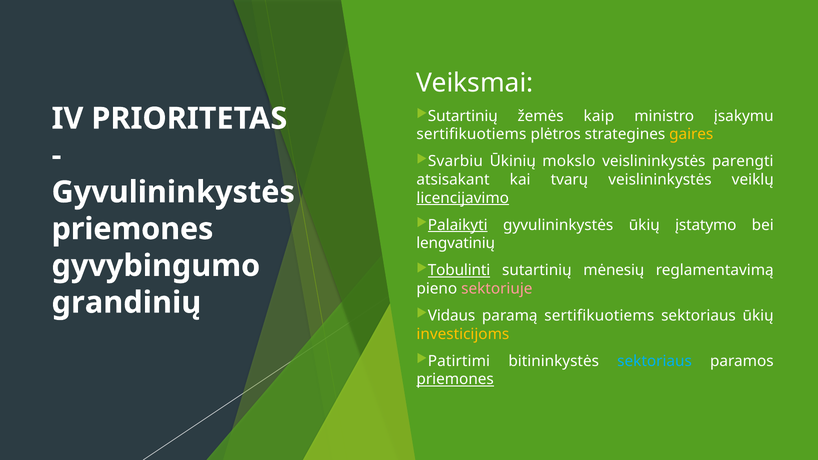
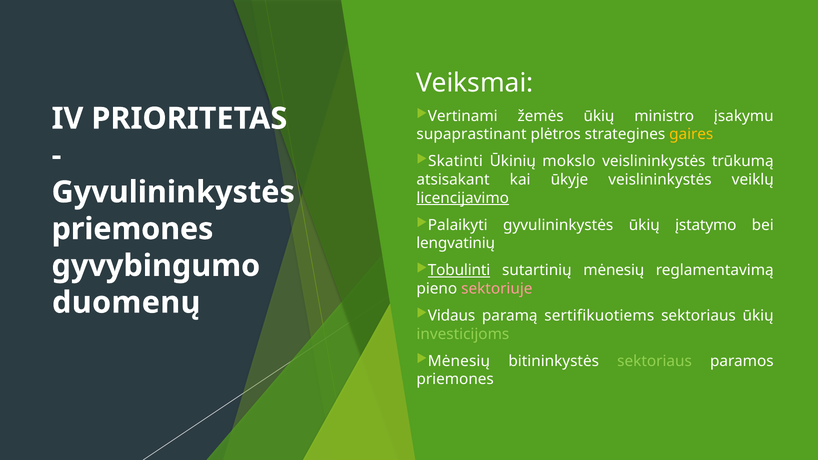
Sutartinių at (463, 116): Sutartinių -> Vertinami
žemės kaip: kaip -> ūkių
sertifikuotiems at (471, 134): sertifikuotiems -> supaprastinant
Svarbiu: Svarbiu -> Skatinti
parengti: parengti -> trūkumą
tvarų: tvarų -> ūkyje
Palaikyti underline: present -> none
grandinių: grandinių -> duomenų
investicijoms colour: yellow -> light green
Patirtimi at (459, 361): Patirtimi -> Mėnesių
sektoriaus at (655, 361) colour: light blue -> light green
priemones at (455, 379) underline: present -> none
